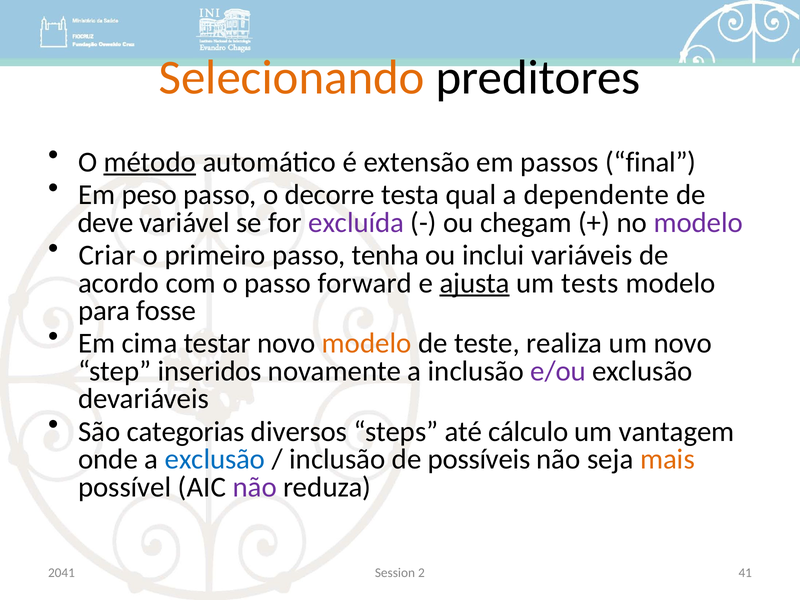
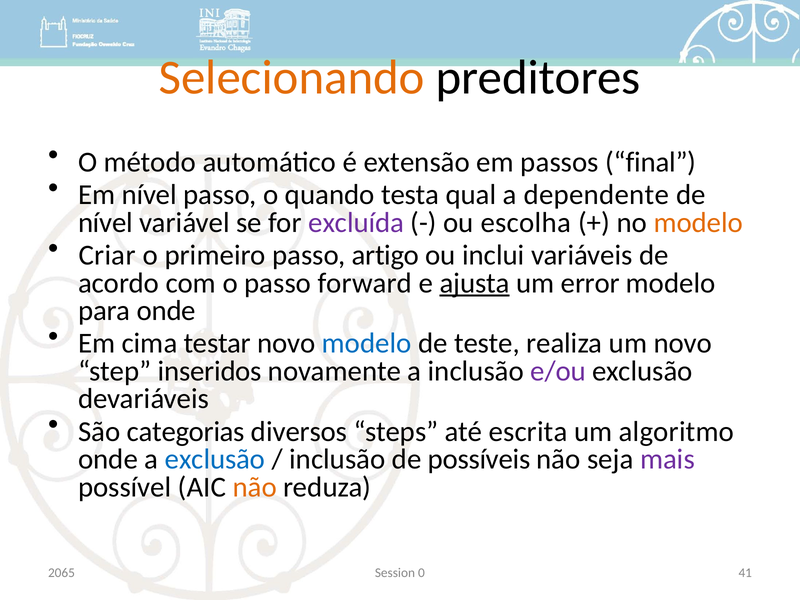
método underline: present -> none
Em peso: peso -> nível
decorre: decorre -> quando
deve at (106, 223): deve -> nível
chegam: chegam -> escolha
modelo at (698, 223) colour: purple -> orange
tenha: tenha -> artigo
tests: tests -> error
para fosse: fosse -> onde
modelo at (367, 343) colour: orange -> blue
cálculo: cálculo -> escrita
vantagem: vantagem -> algoritmo
mais colour: orange -> purple
não at (255, 487) colour: purple -> orange
2041: 2041 -> 2065
2: 2 -> 0
